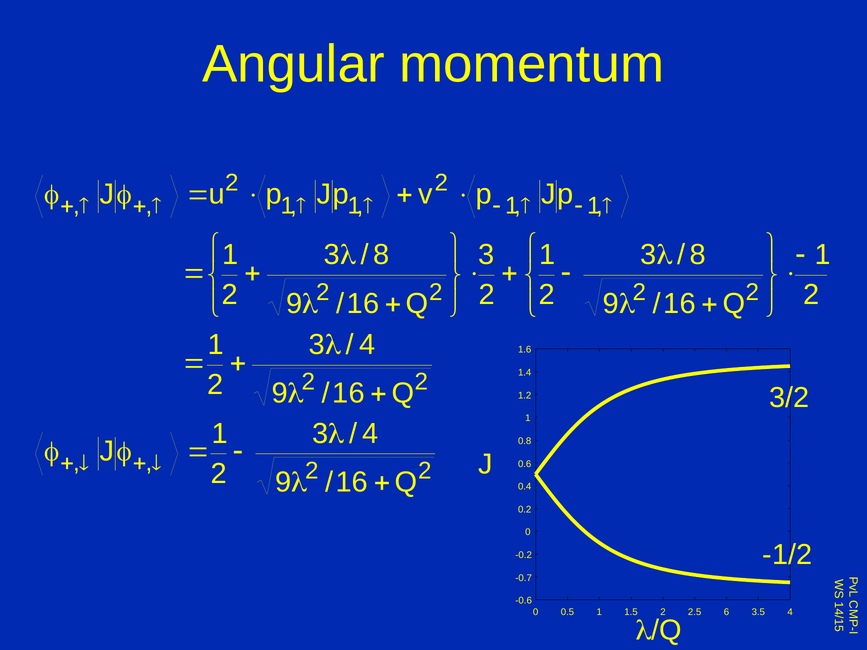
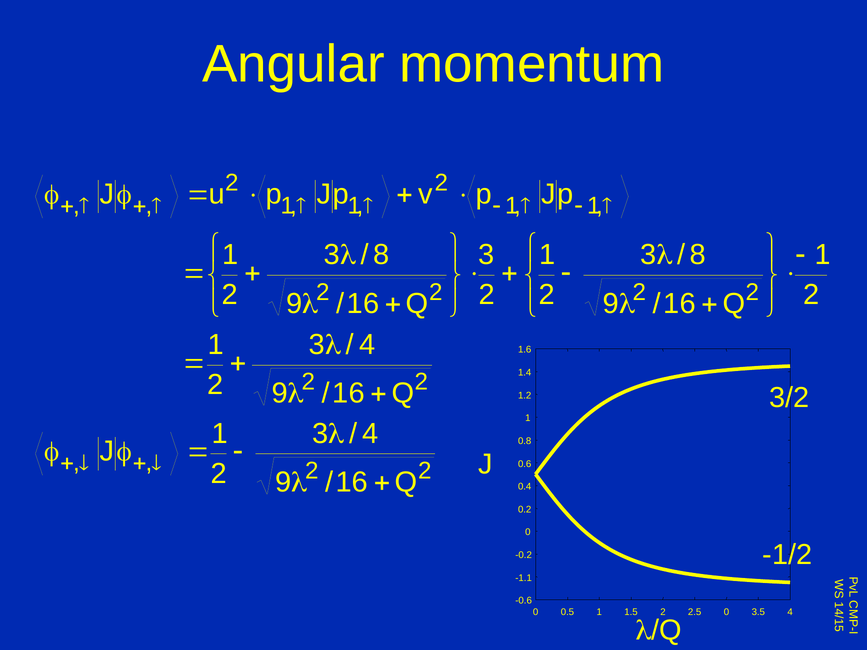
-0.7: -0.7 -> -1.1
2.5 6: 6 -> 0
